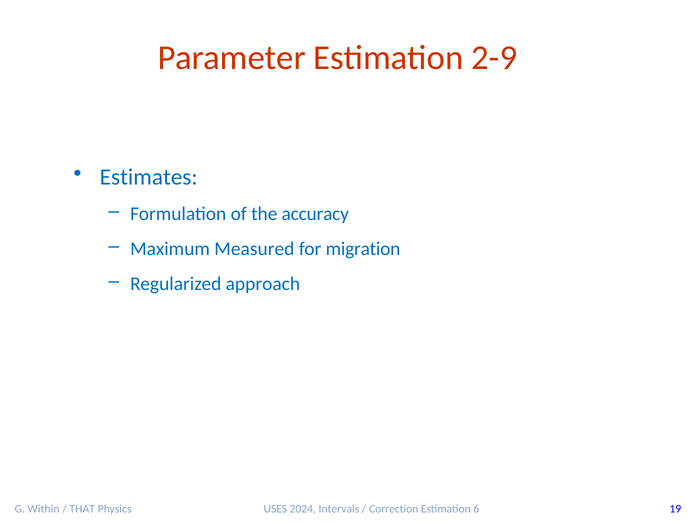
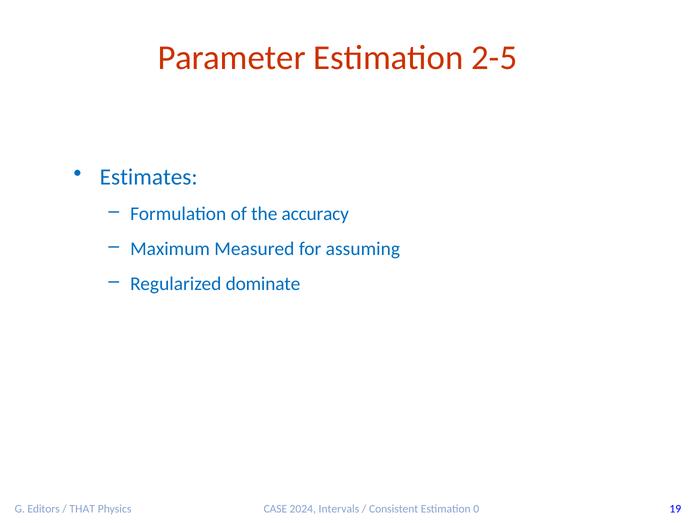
2-9: 2-9 -> 2-5
migration: migration -> assuming
approach: approach -> dominate
Within: Within -> Editors
USES: USES -> CASE
Correction: Correction -> Consistent
6: 6 -> 0
